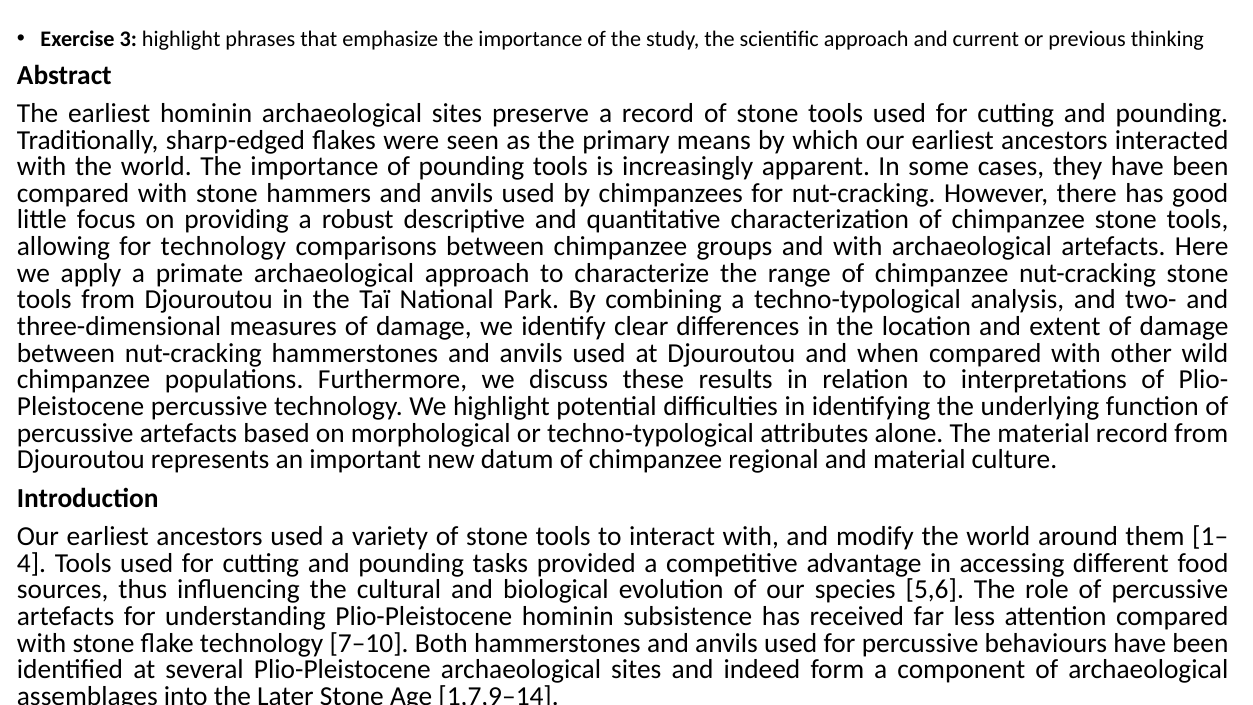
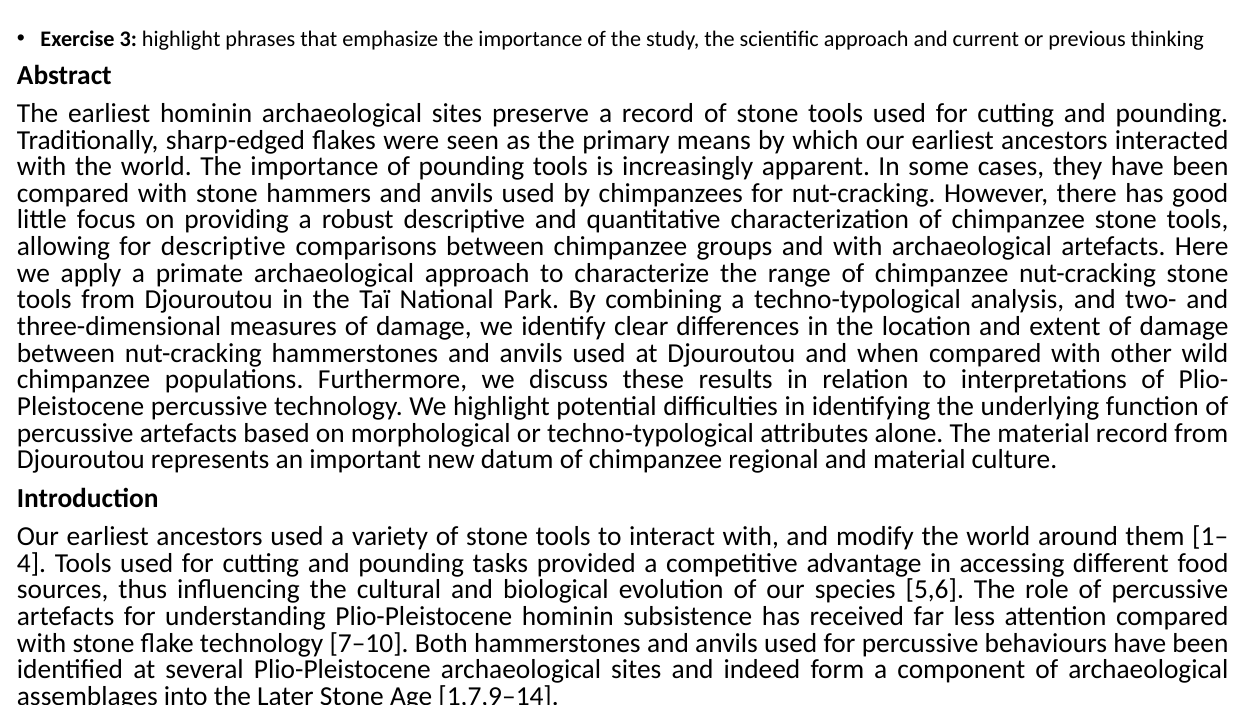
for technology: technology -> descriptive
